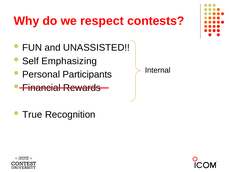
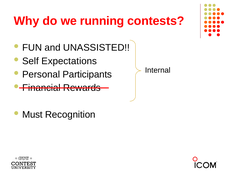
respect: respect -> running
Emphasizing: Emphasizing -> Expectations
True: True -> Must
